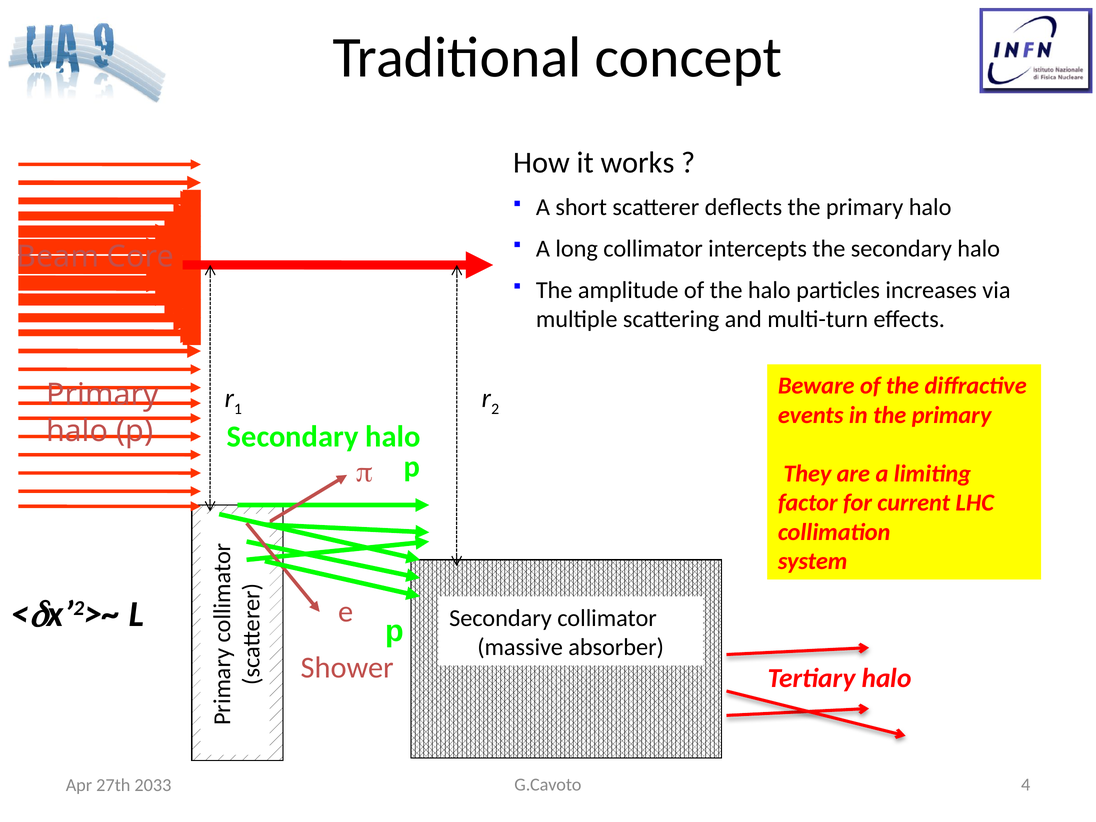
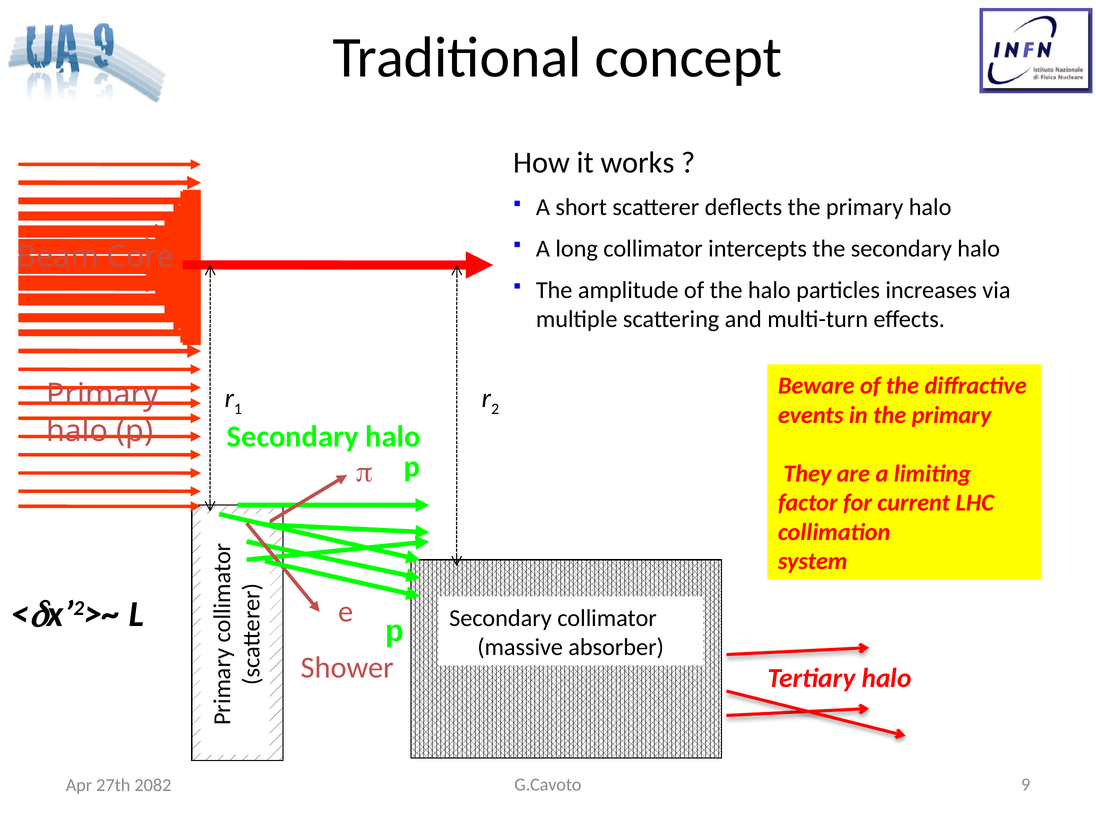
4: 4 -> 9
2033: 2033 -> 2082
